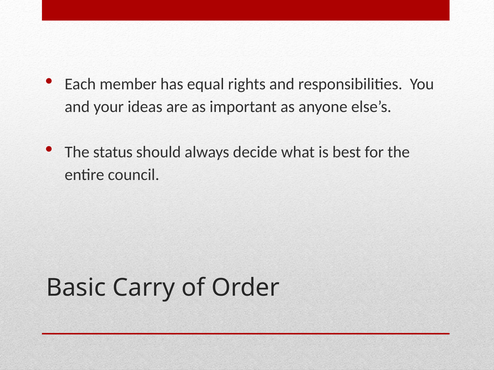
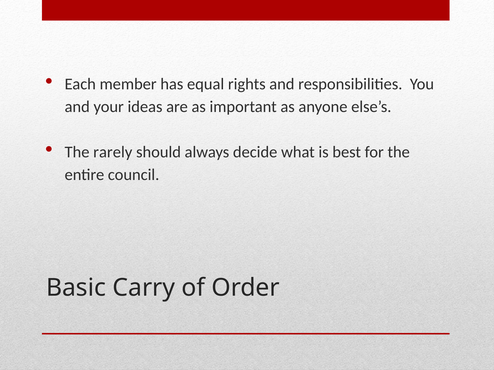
status: status -> rarely
